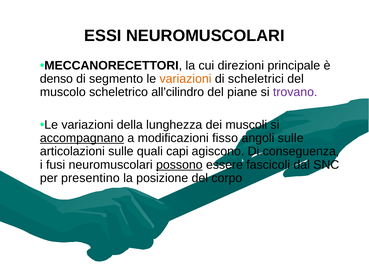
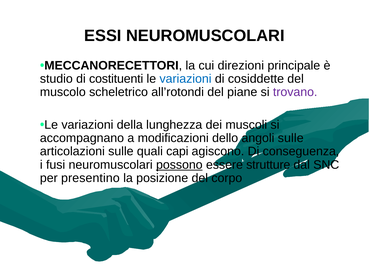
denso: denso -> studio
segmento: segmento -> costituenti
variazioni at (186, 79) colour: orange -> blue
scheletrici: scheletrici -> cosiddette
all’cilindro: all’cilindro -> all’rotondi
accompagnano underline: present -> none
fisso: fisso -> dello
fascicoli: fascicoli -> strutture
